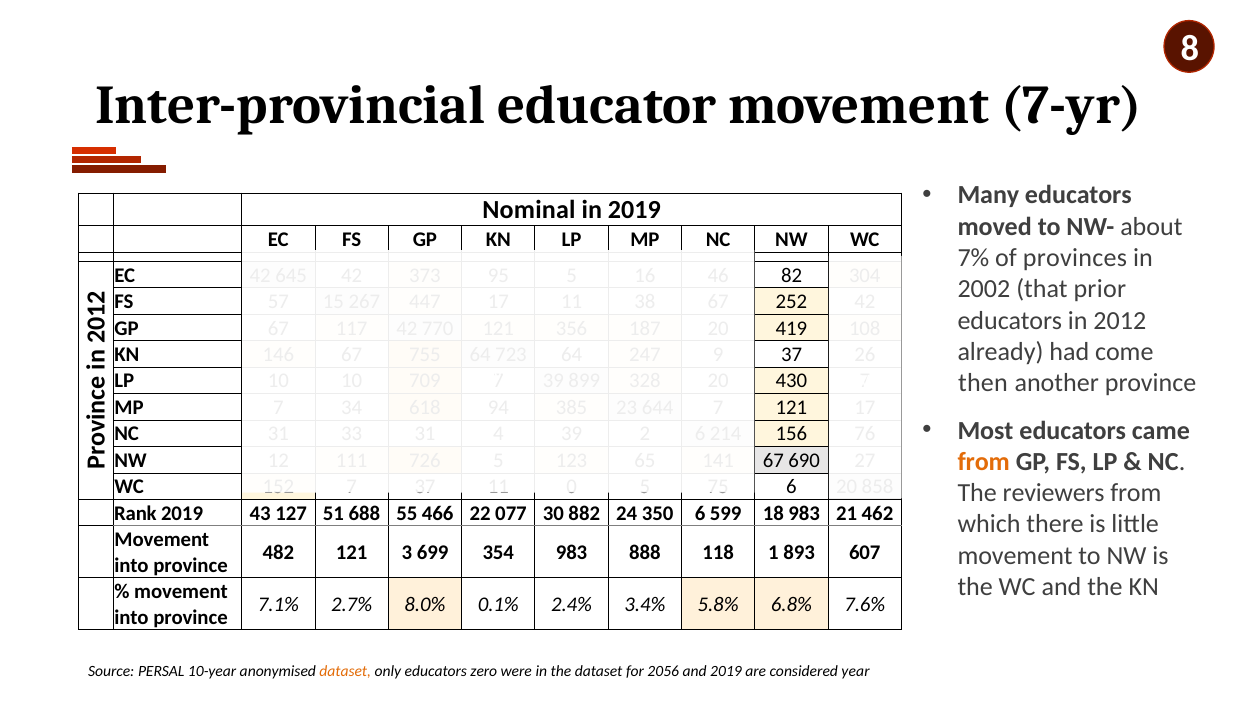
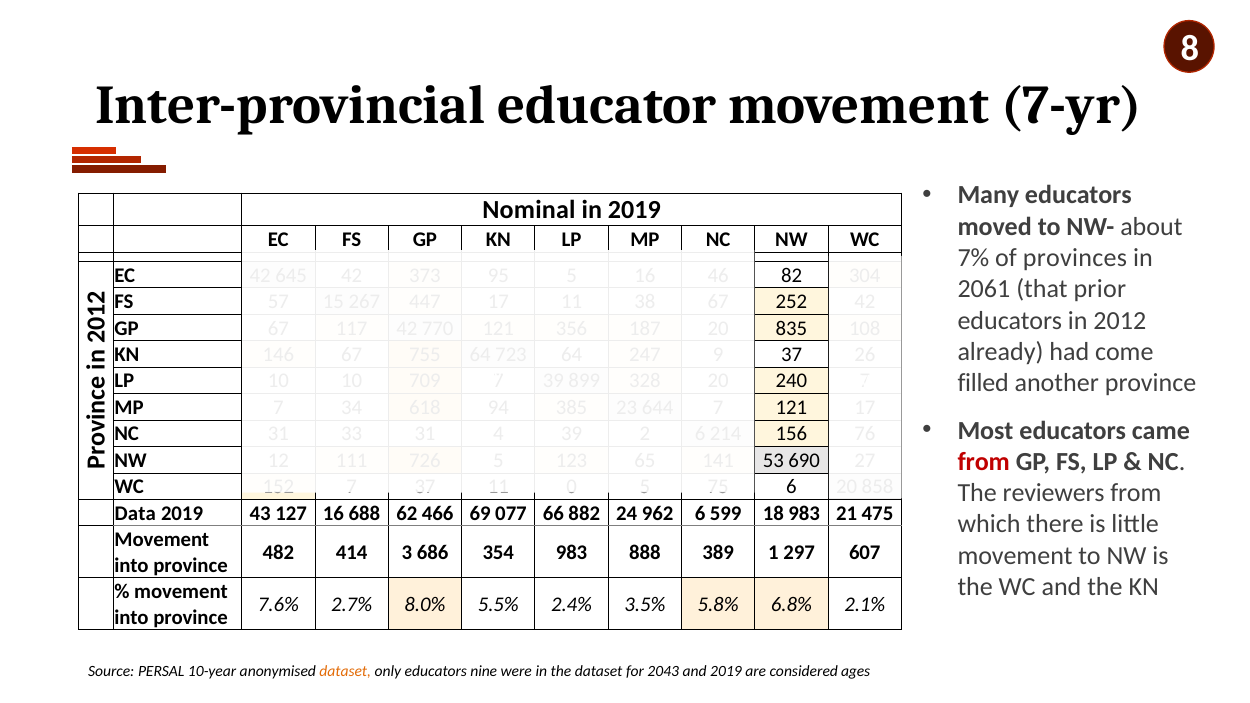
2002: 2002 -> 2061
419: 419 -> 835
then: then -> filled
430: 430 -> 240
from at (984, 462) colour: orange -> red
67 at (773, 461): 67 -> 53
Rank: Rank -> Data
127 51: 51 -> 16
55: 55 -> 62
22: 22 -> 69
30: 30 -> 66
350: 350 -> 962
462: 462 -> 475
482 121: 121 -> 414
699: 699 -> 686
118: 118 -> 389
893: 893 -> 297
7.1%: 7.1% -> 7.6%
0.1%: 0.1% -> 5.5%
3.4%: 3.4% -> 3.5%
7.6%: 7.6% -> 2.1%
zero: zero -> nine
2056: 2056 -> 2043
year: year -> ages
